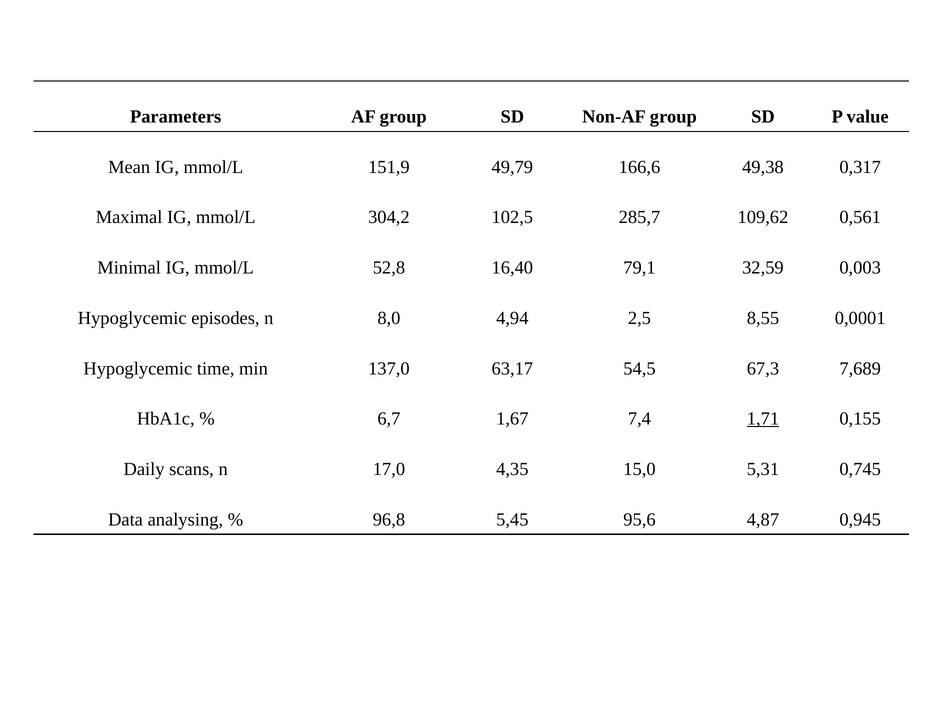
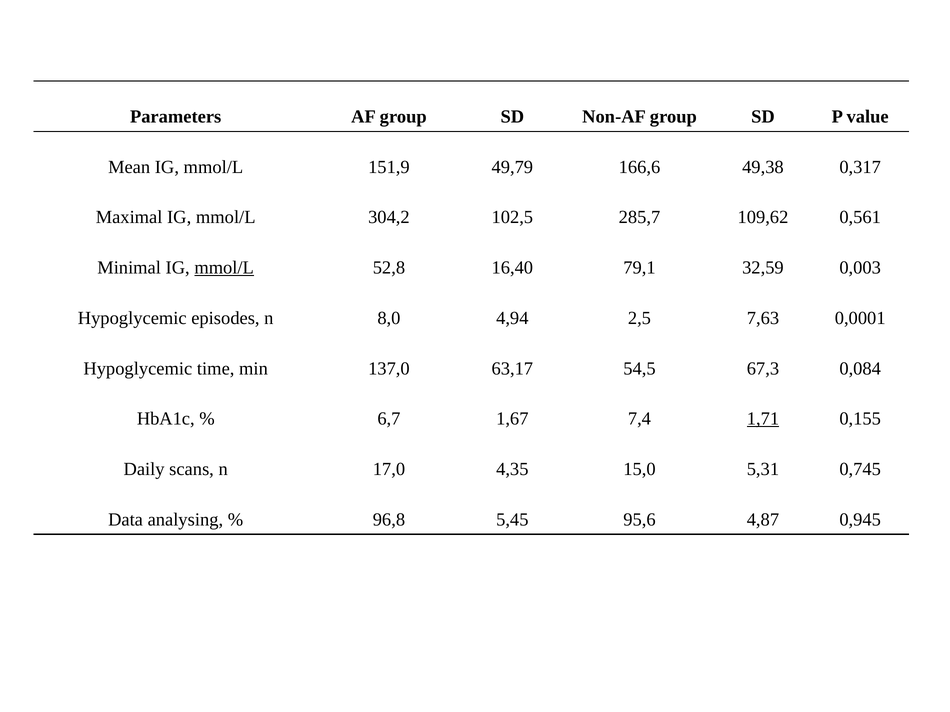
mmol/L at (224, 268) underline: none -> present
8,55: 8,55 -> 7,63
7,689: 7,689 -> 0,084
